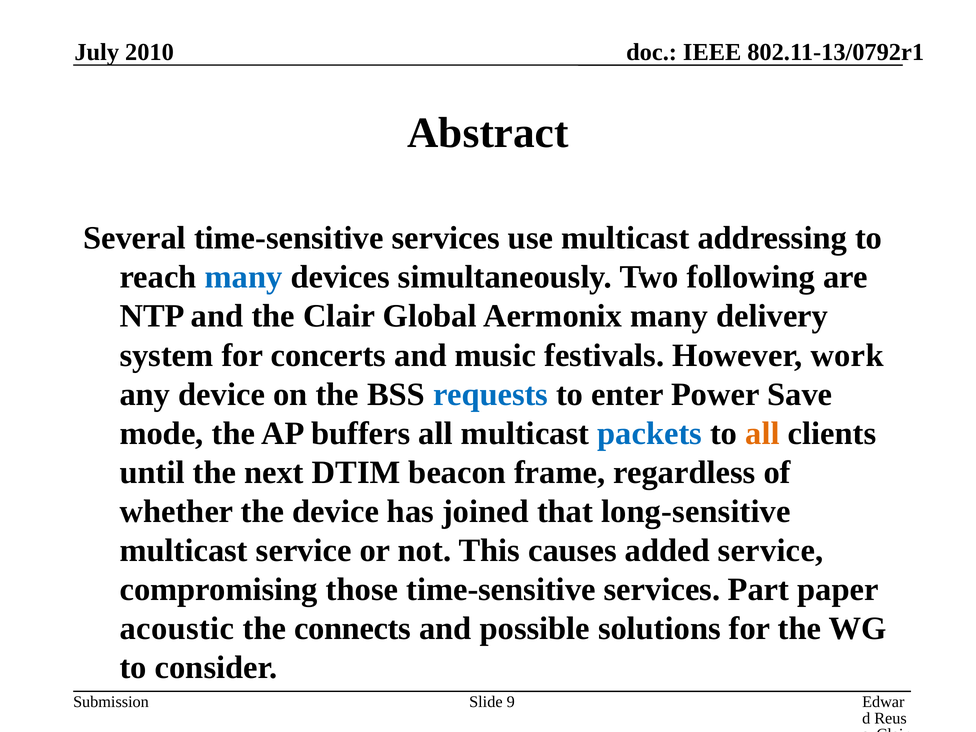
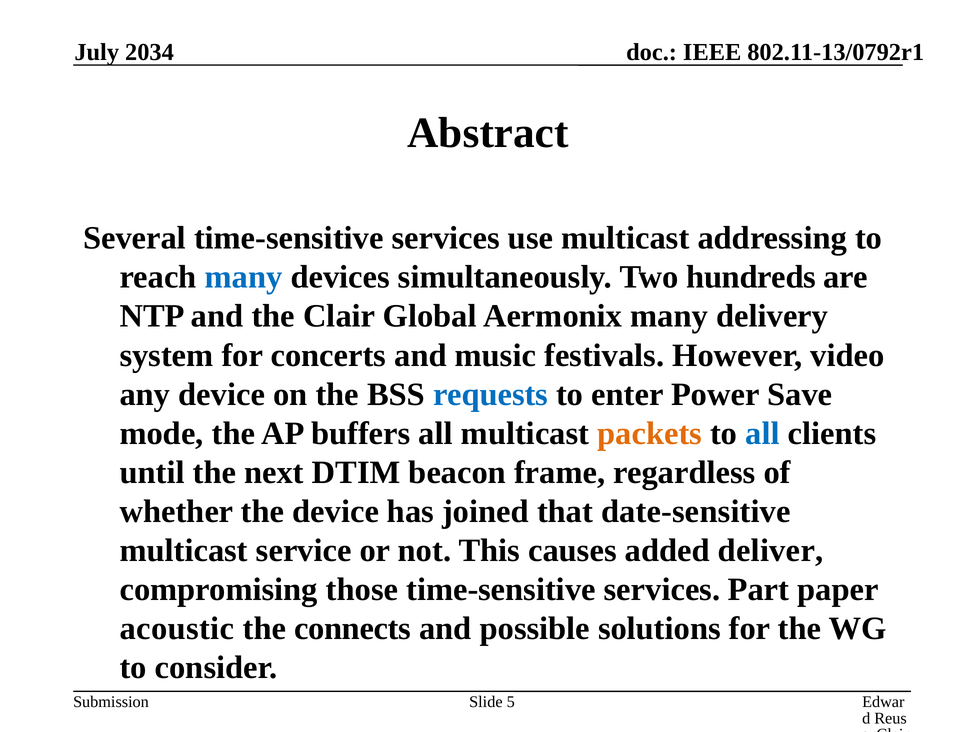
2010: 2010 -> 2034
following: following -> hundreds
work: work -> video
packets colour: blue -> orange
all at (763, 433) colour: orange -> blue
long-sensitive: long-sensitive -> date-sensitive
added service: service -> deliver
9: 9 -> 5
